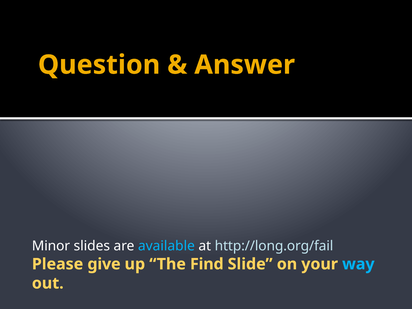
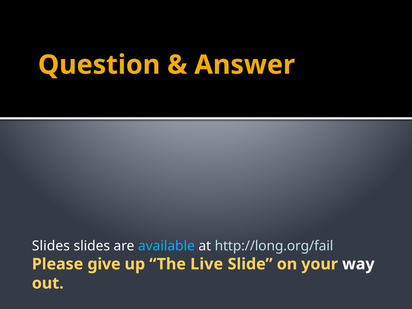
Minor at (51, 246): Minor -> Slides
Find: Find -> Live
way colour: light blue -> white
